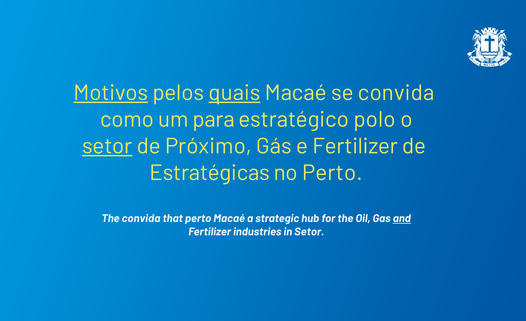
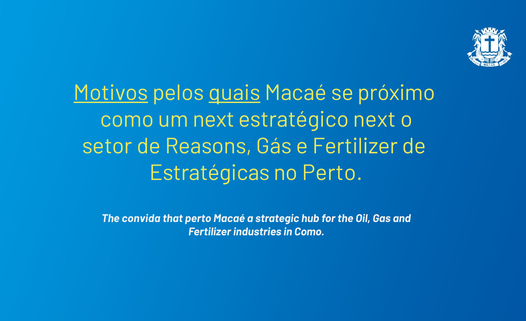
se convida: convida -> próximo
um para: para -> next
estratégico polo: polo -> next
setor at (107, 146) underline: present -> none
Próximo: Próximo -> Reasons
and underline: present -> none
in Setor: Setor -> Como
